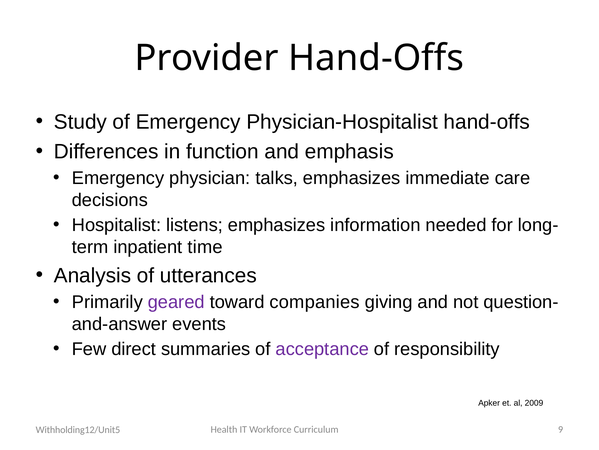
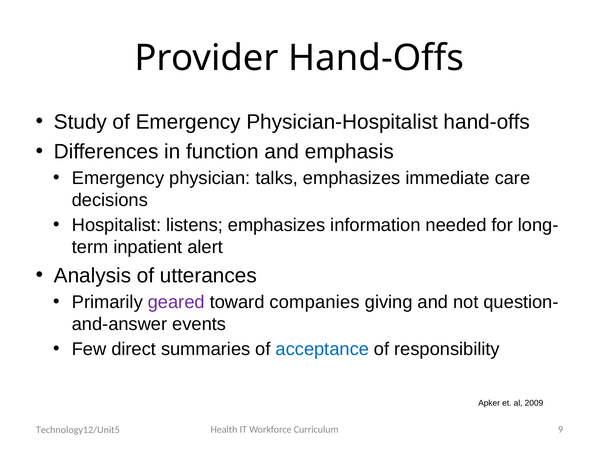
time: time -> alert
acceptance colour: purple -> blue
Withholding12/Unit5: Withholding12/Unit5 -> Technology12/Unit5
